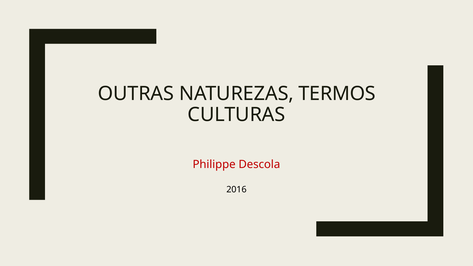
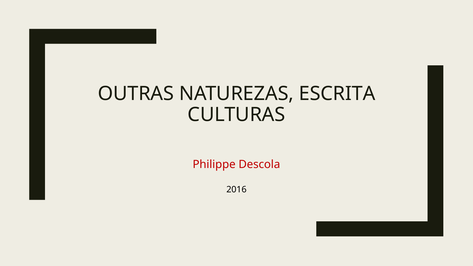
TERMOS: TERMOS -> ESCRITA
